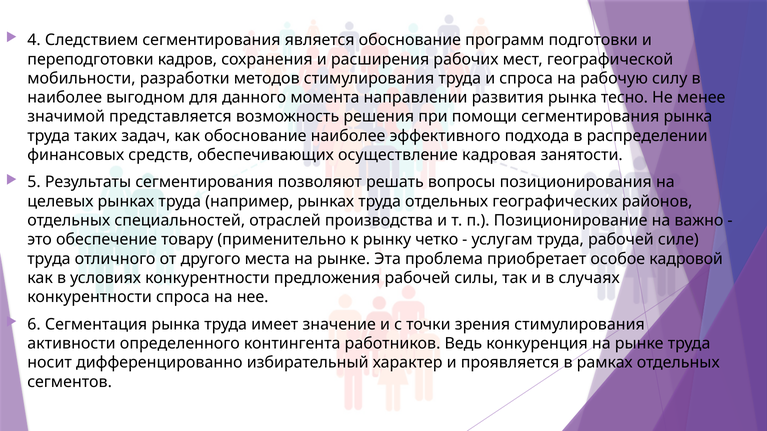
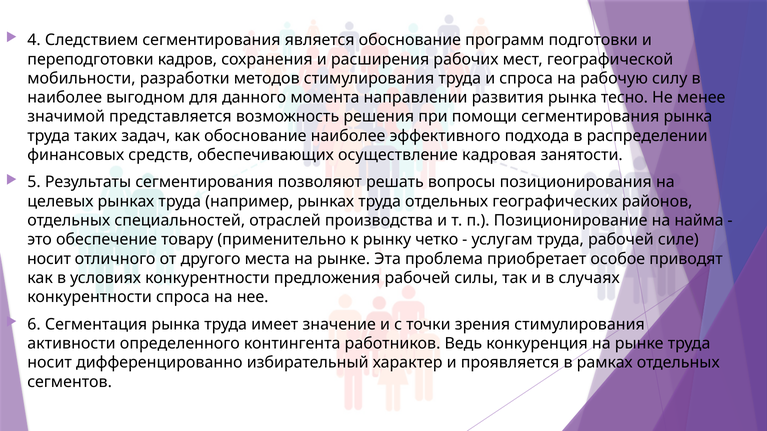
важно: важно -> найма
труда at (49, 259): труда -> носит
кадровой: кадровой -> приводят
